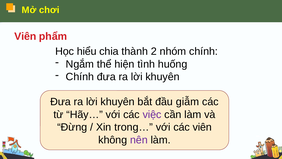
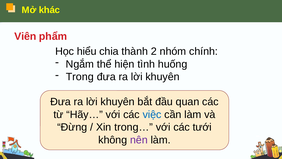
chơi: chơi -> khác
Chính at (80, 77): Chính -> Trong
giẫm: giẫm -> quan
việc colour: purple -> blue
các viên: viên -> tưới
